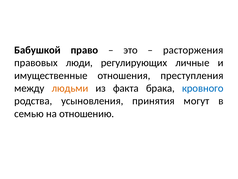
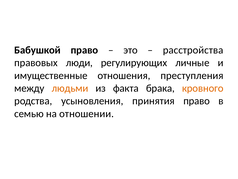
расторжения: расторжения -> расстройства
кровного colour: blue -> orange
принятия могут: могут -> право
отношению: отношению -> отношении
